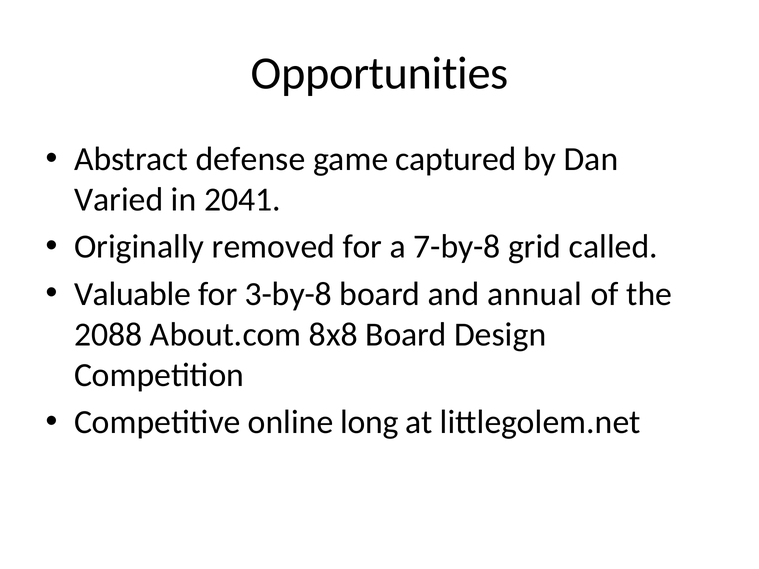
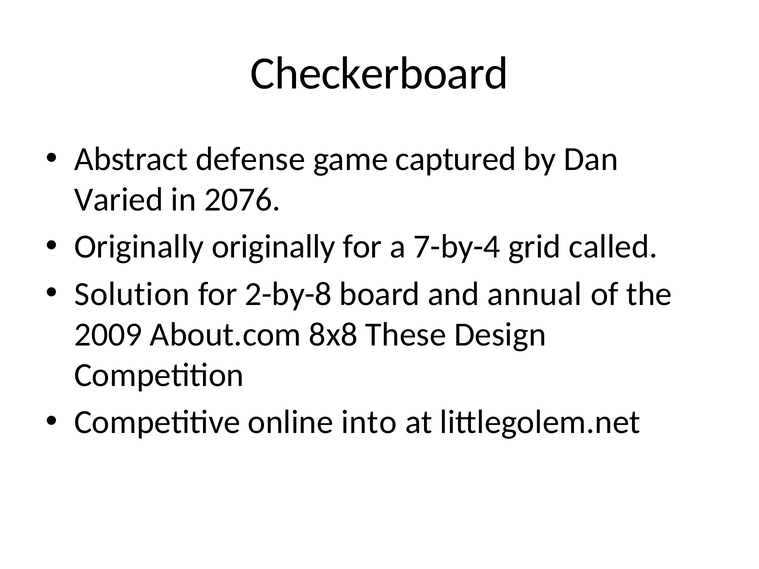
Opportunities: Opportunities -> Checkerboard
2041: 2041 -> 2076
Originally removed: removed -> originally
7-by-8: 7-by-8 -> 7-by-4
Valuable: Valuable -> Solution
3-by-8: 3-by-8 -> 2-by-8
2088: 2088 -> 2009
8x8 Board: Board -> These
long: long -> into
